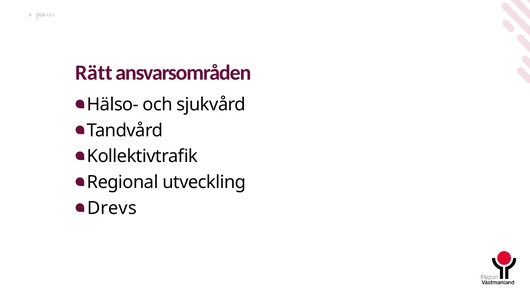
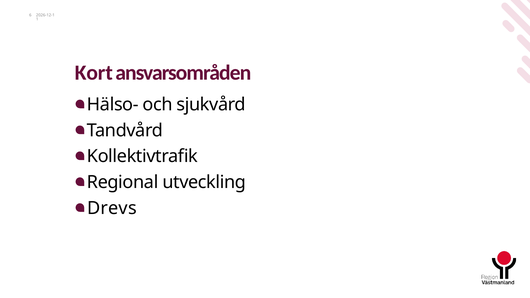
Rätt: Rätt -> Kort
